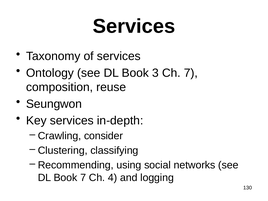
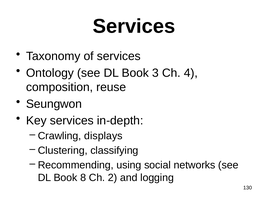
Ch 7: 7 -> 4
consider: consider -> displays
Book 7: 7 -> 8
4: 4 -> 2
